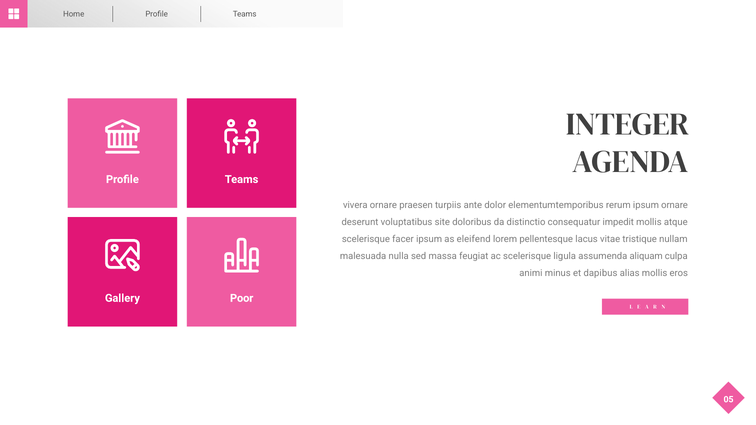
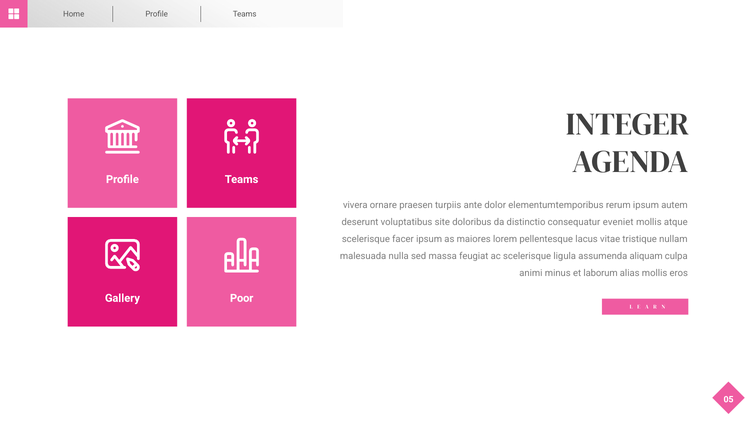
ipsum ornare: ornare -> autem
impedit: impedit -> eveniet
eleifend: eleifend -> maiores
dapibus: dapibus -> laborum
